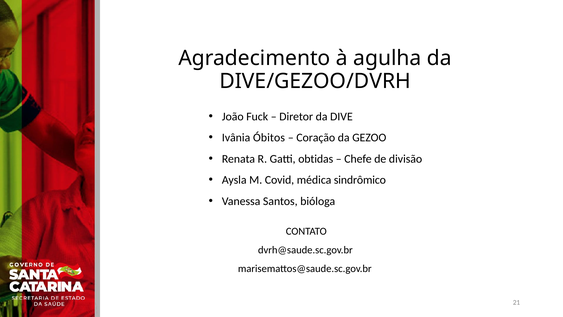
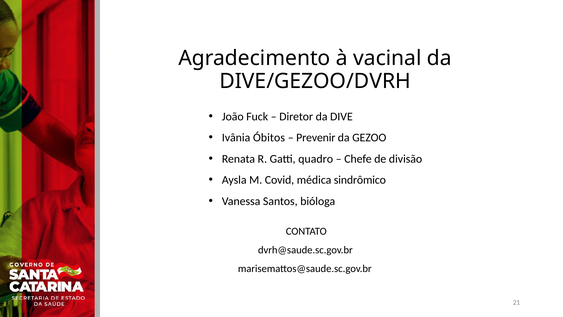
agulha: agulha -> vacinal
Coração: Coração -> Prevenir
obtidas: obtidas -> quadro
